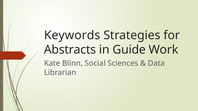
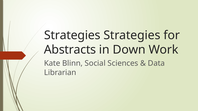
Keywords at (72, 35): Keywords -> Strategies
Guide: Guide -> Down
